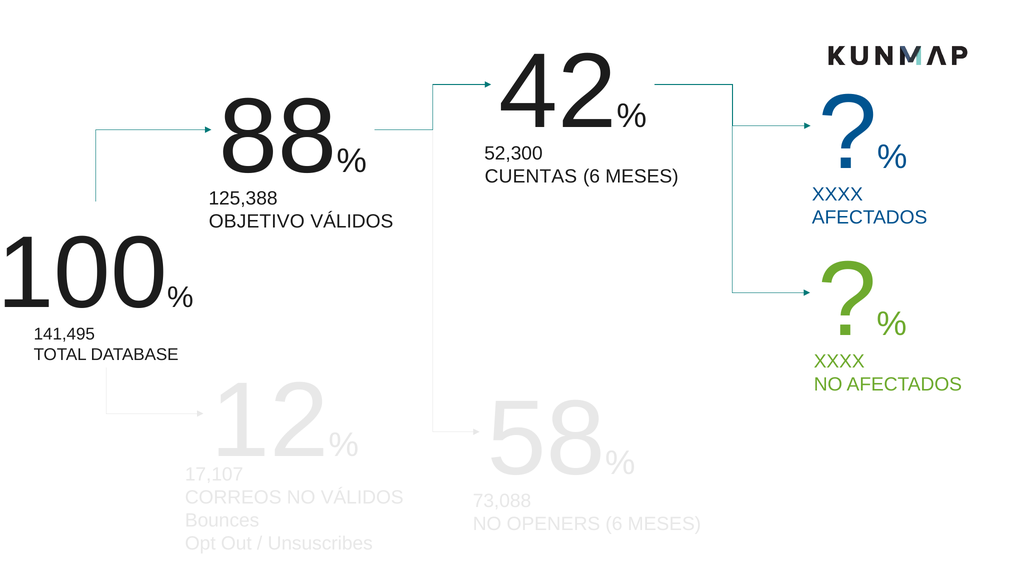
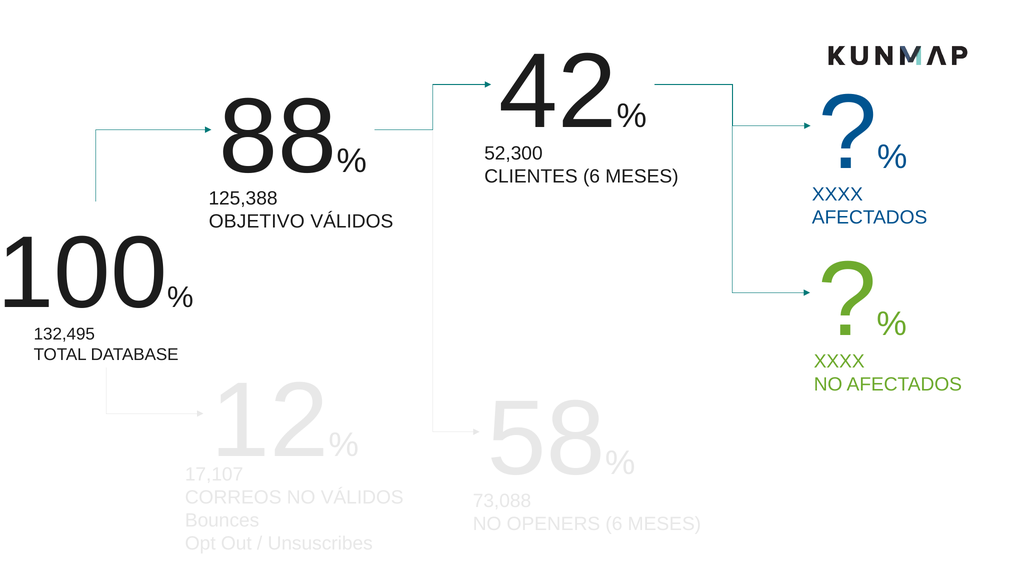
CUENTAS: CUENTAS -> CLIENTES
141,495: 141,495 -> 132,495
